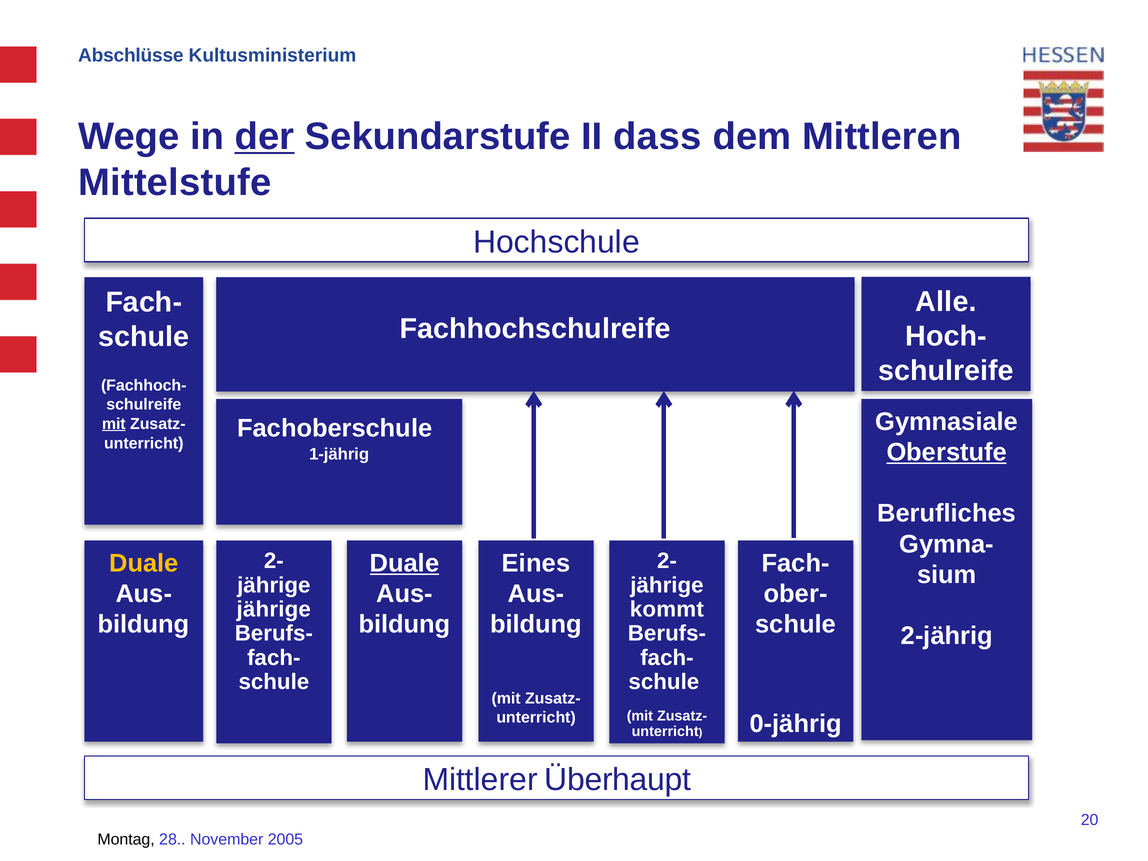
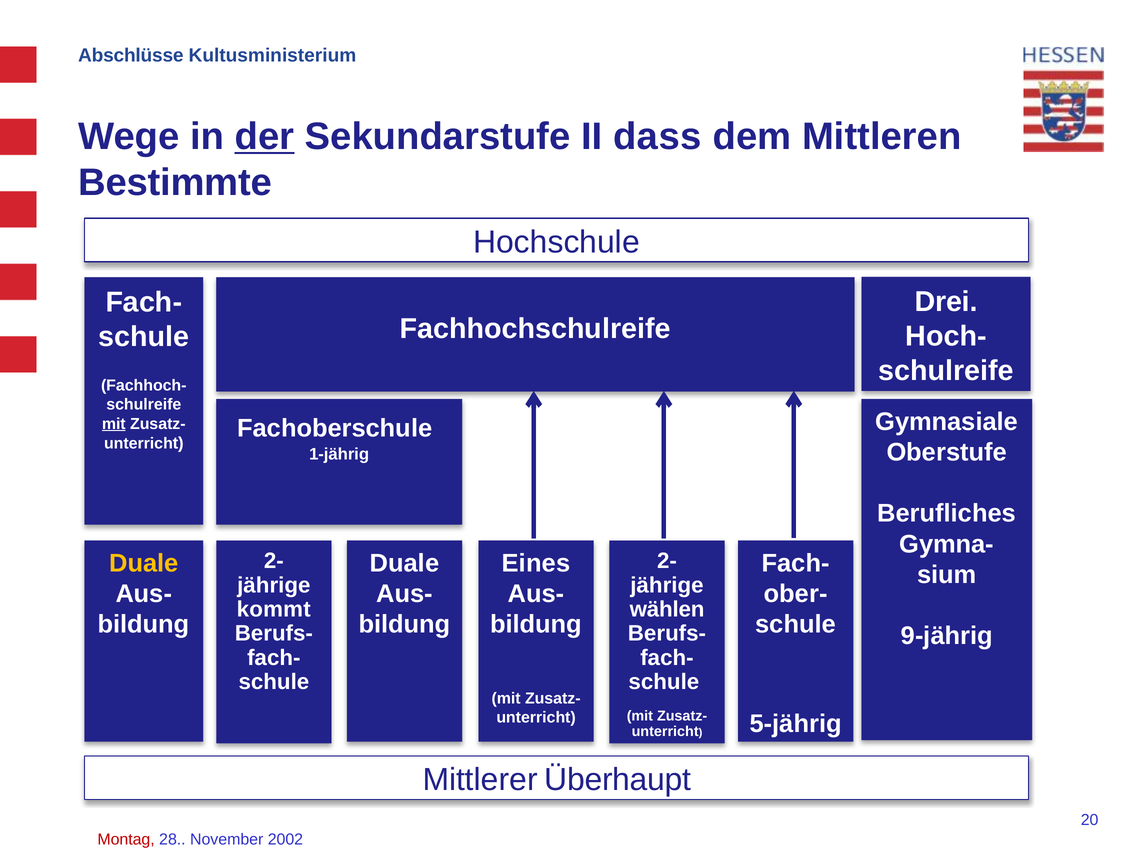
Mittelstufe: Mittelstufe -> Bestimmte
Alle: Alle -> Drei
Oberstufe underline: present -> none
Duale at (405, 563) underline: present -> none
jährige at (274, 609): jährige -> kommt
kommt: kommt -> wählen
2-jährig: 2-jährig -> 9-jährig
0-jährig: 0-jährig -> 5-jährig
Montag colour: black -> red
2005: 2005 -> 2002
